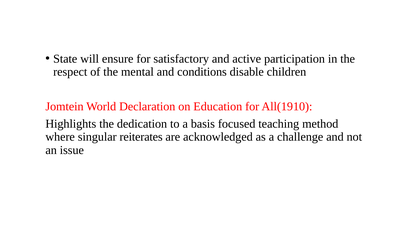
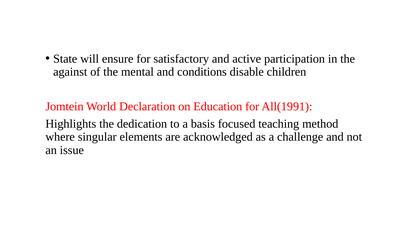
respect: respect -> against
All(1910: All(1910 -> All(1991
reiterates: reiterates -> elements
